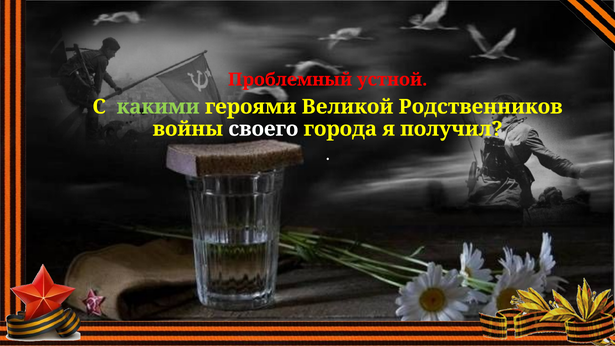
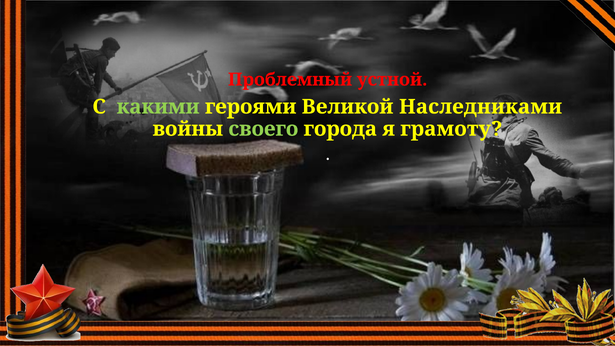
Родственников: Родственников -> Наследниками
своего colour: white -> light green
получил: получил -> грамоту
